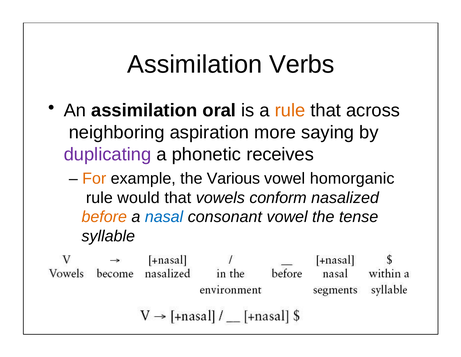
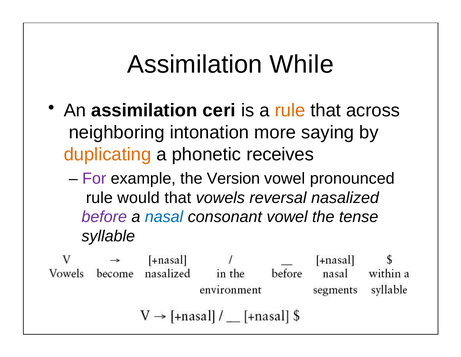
Verbs: Verbs -> While
oral: oral -> ceri
aspiration: aspiration -> intonation
duplicating colour: purple -> orange
For colour: orange -> purple
Various: Various -> Version
homorganic: homorganic -> pronounced
conform: conform -> reversal
before colour: orange -> purple
